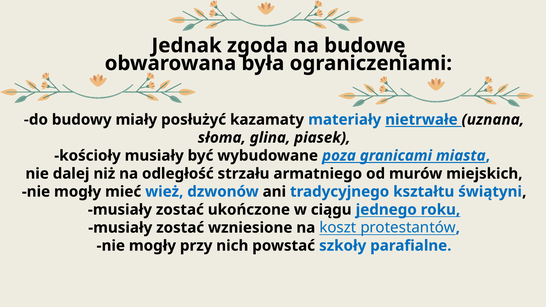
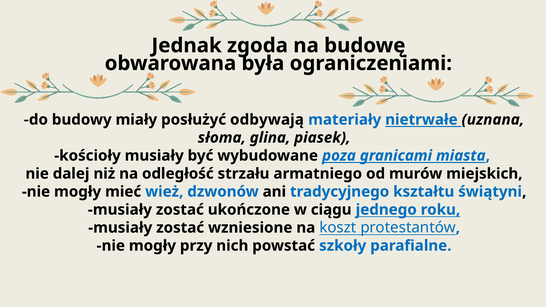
kazamaty: kazamaty -> odbywają
